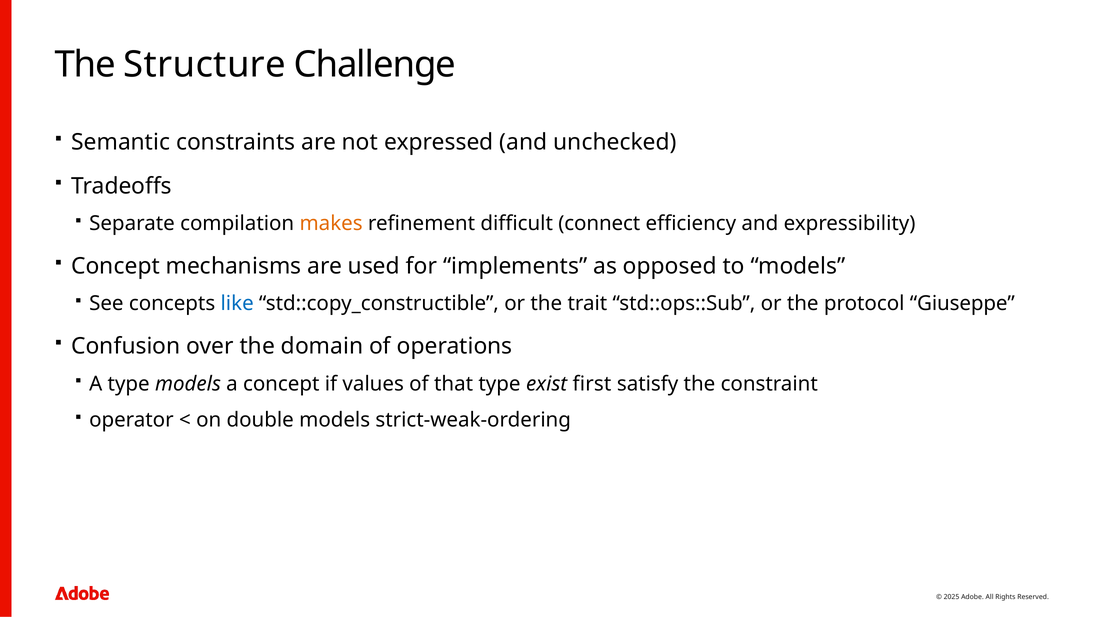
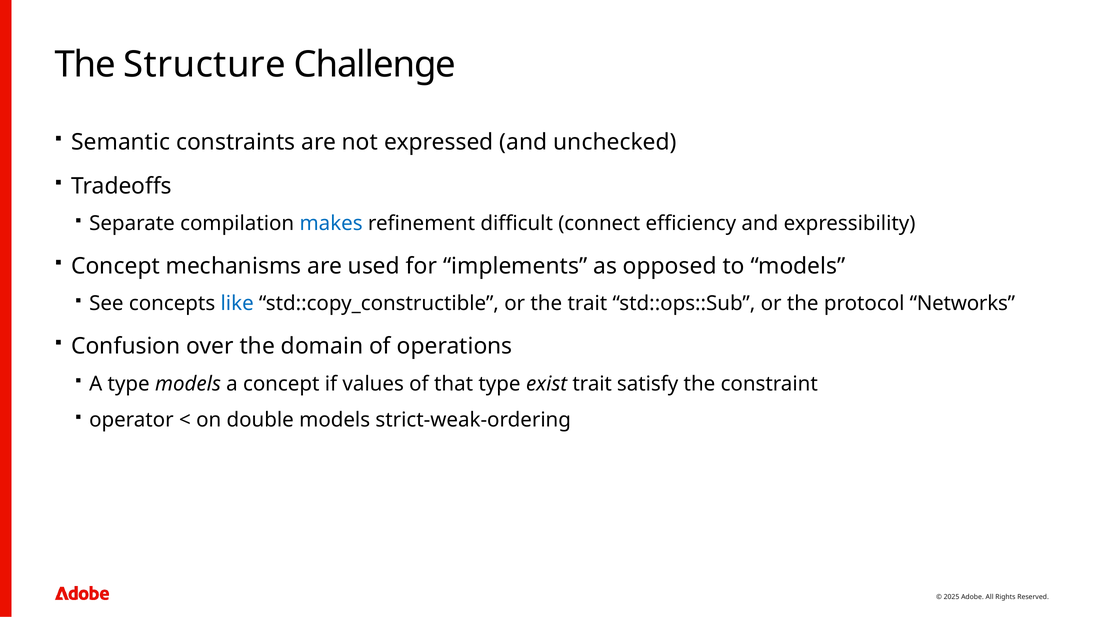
makes colour: orange -> blue
Giuseppe: Giuseppe -> Networks
exist first: first -> trait
